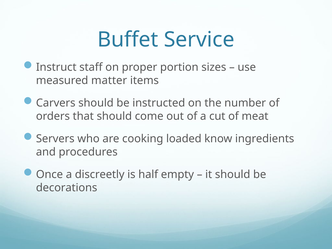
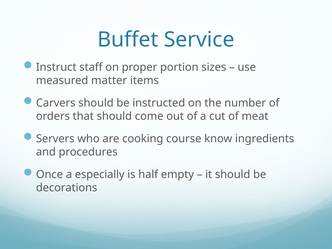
loaded: loaded -> course
discreetly: discreetly -> especially
